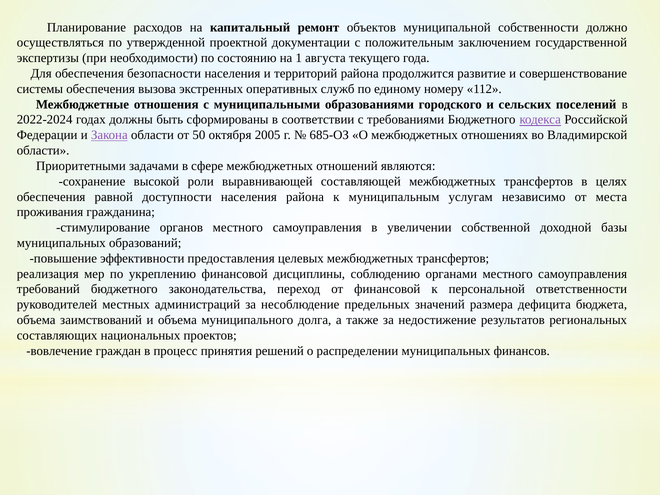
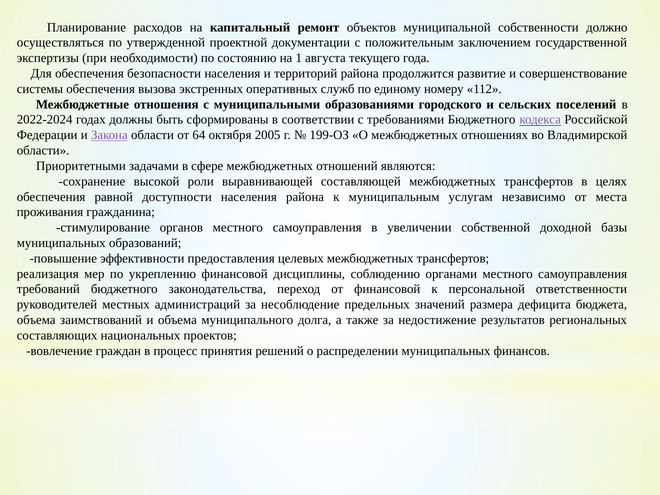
50: 50 -> 64
685-ОЗ: 685-ОЗ -> 199-ОЗ
